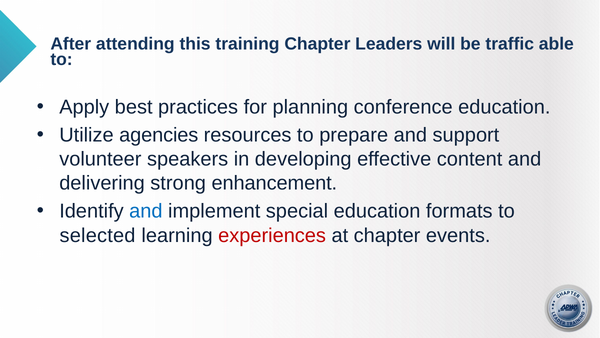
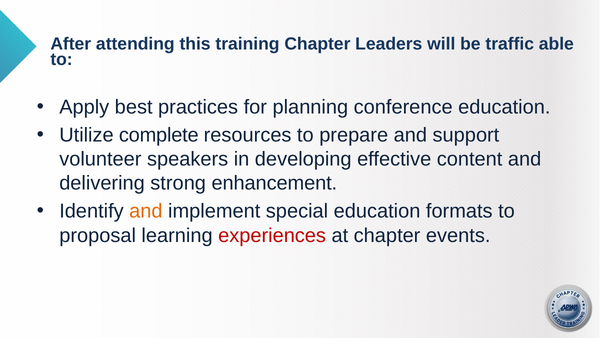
agencies: agencies -> complete
and at (146, 211) colour: blue -> orange
selected: selected -> proposal
